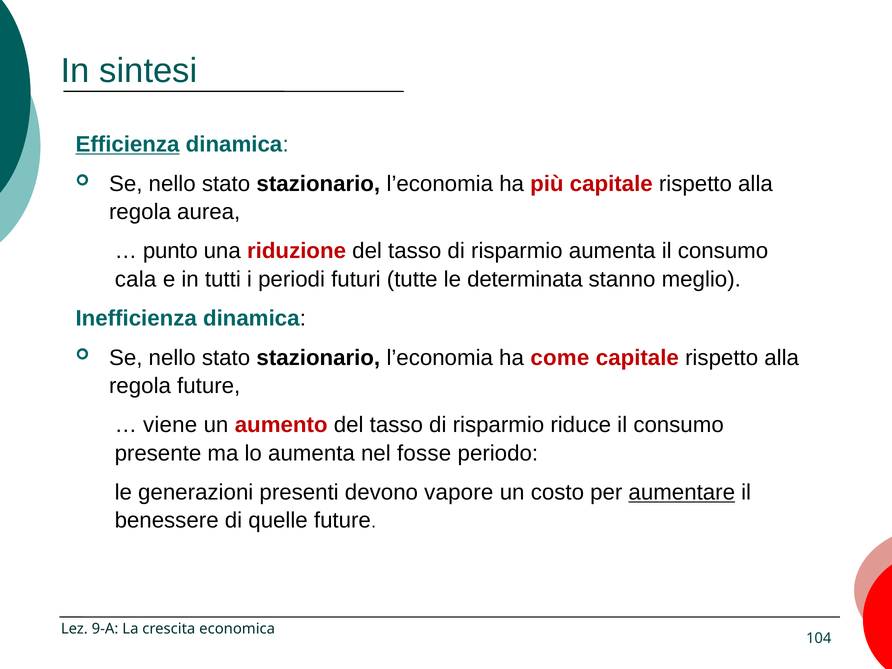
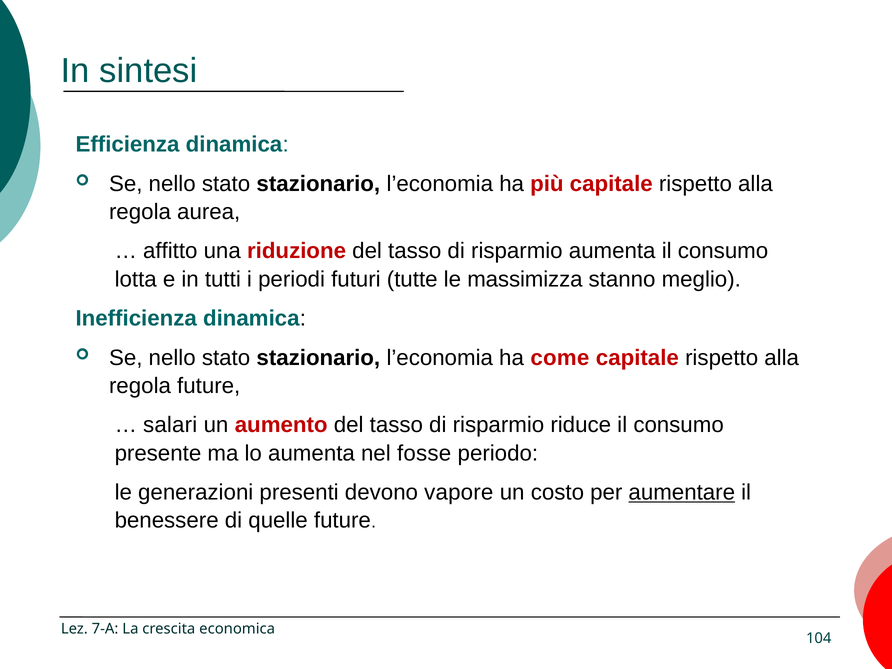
Efficienza underline: present -> none
punto: punto -> affitto
cala: cala -> lotta
determinata: determinata -> massimizza
viene: viene -> salari
9-A: 9-A -> 7-A
